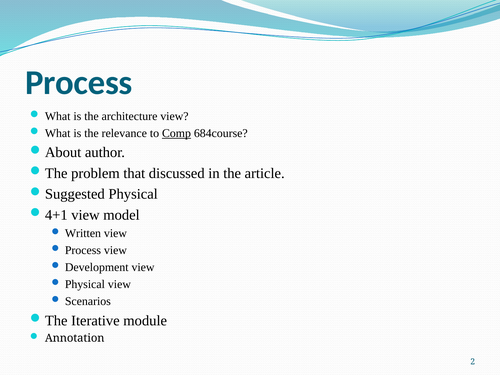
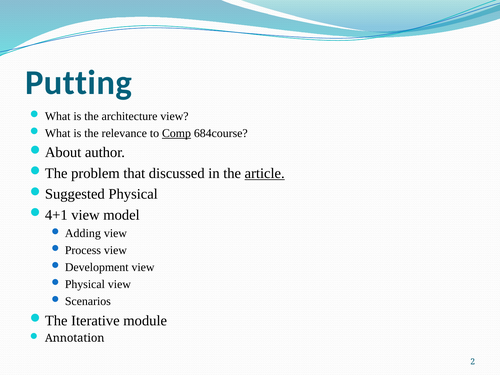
Process at (79, 83): Process -> Putting
article underline: none -> present
Written: Written -> Adding
